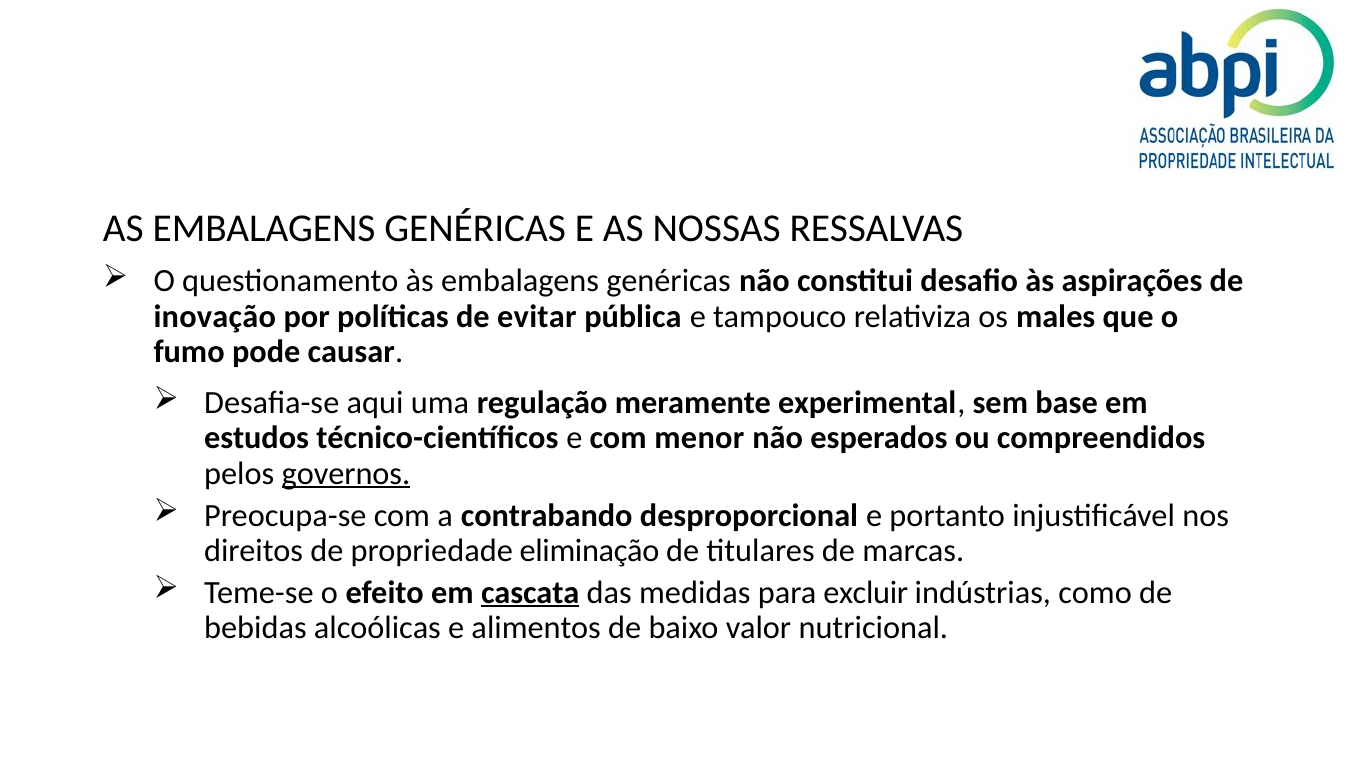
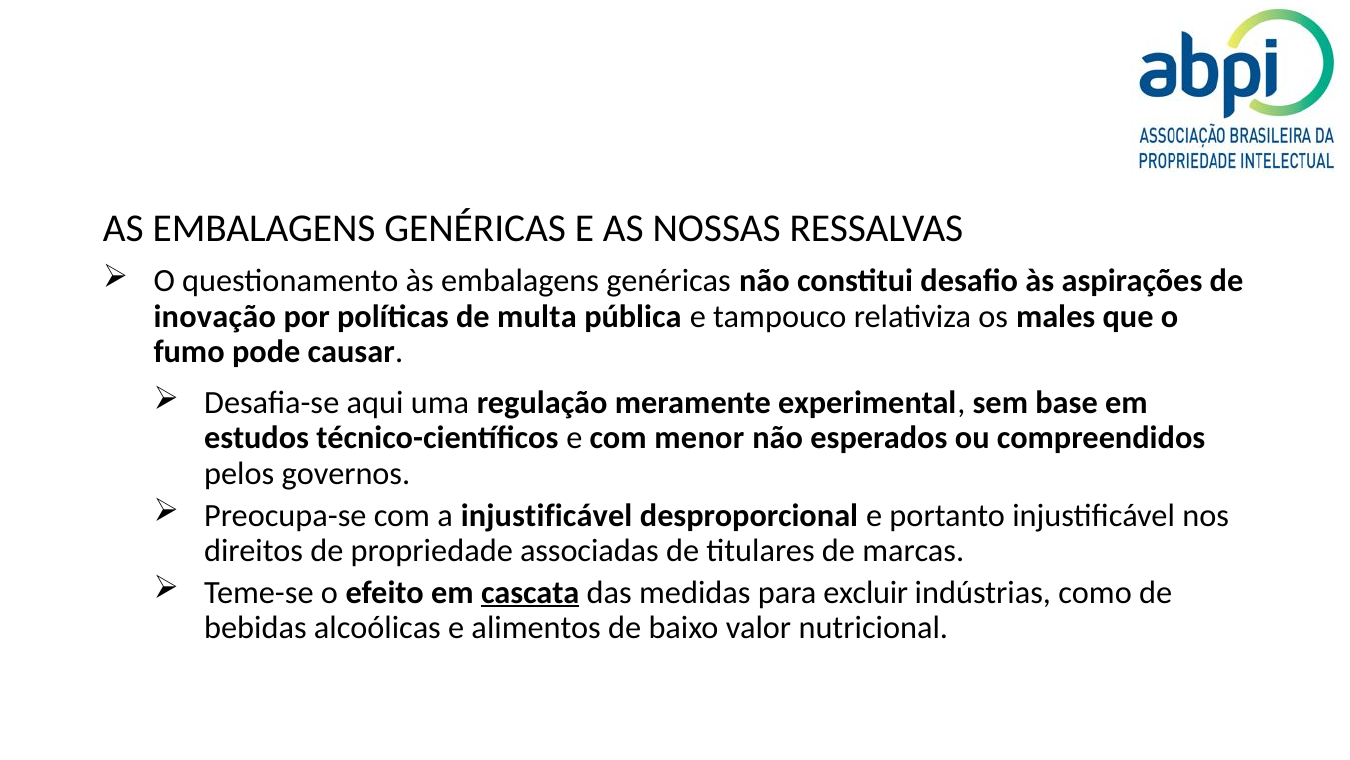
evitar: evitar -> multa
governos underline: present -> none
a contrabando: contrabando -> injustificável
eliminação: eliminação -> associadas
